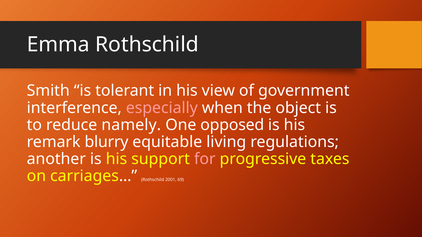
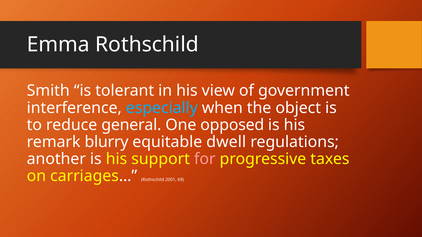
especially colour: pink -> light blue
namely: namely -> general
living: living -> dwell
